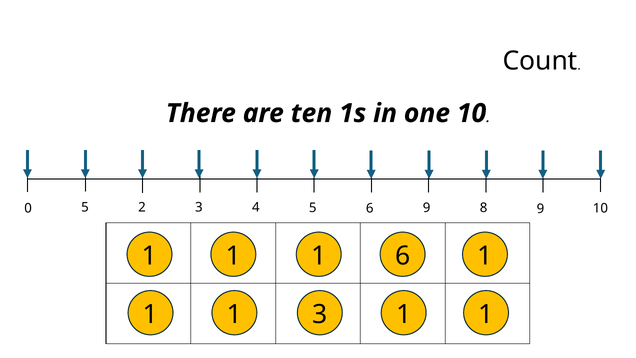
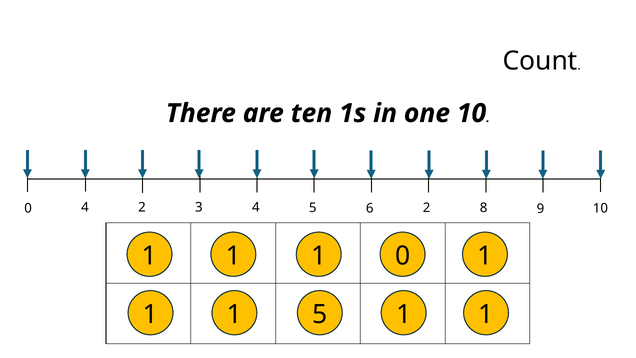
6 9: 9 -> 2
0 5: 5 -> 4
1 6: 6 -> 0
1 3: 3 -> 5
